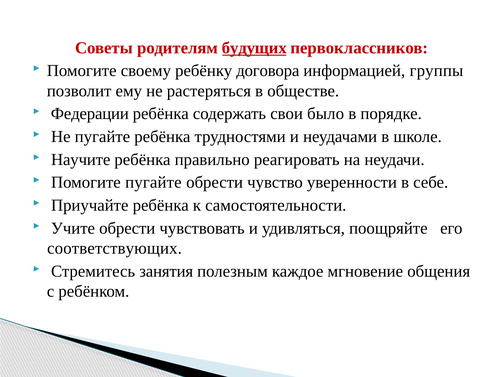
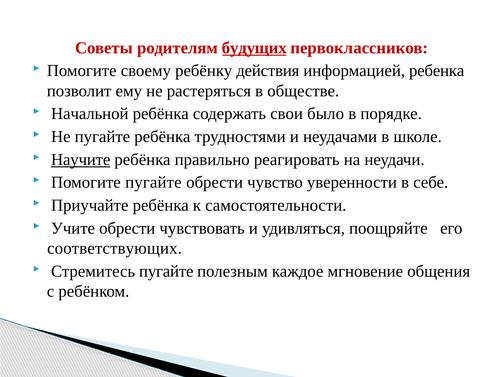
договора: договора -> действия
группы: группы -> ребенка
Федерации: Федерации -> Начальной
Научите underline: none -> present
Стремитесь занятия: занятия -> пугайте
